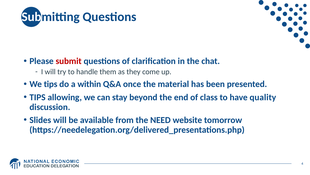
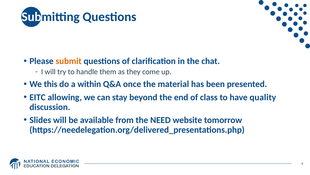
submit colour: red -> orange
We tips: tips -> this
TIPS at (37, 97): TIPS -> EITC
